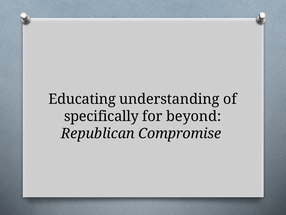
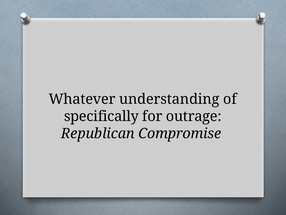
Educating: Educating -> Whatever
beyond: beyond -> outrage
